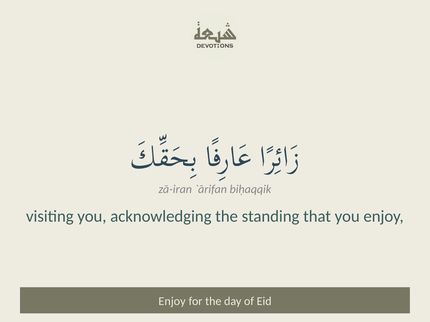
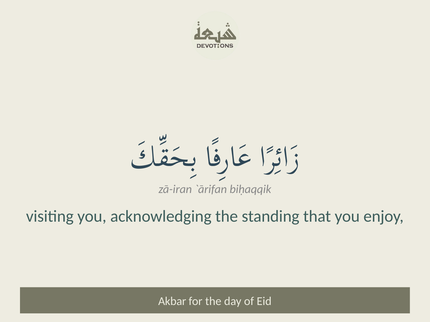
Enjoy at (172, 302): Enjoy -> Akbar
